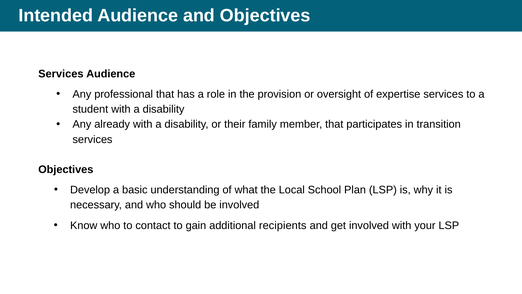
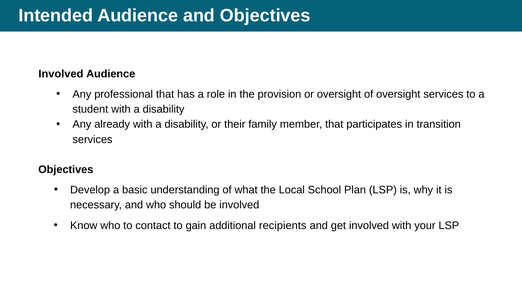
Services at (61, 74): Services -> Involved
of expertise: expertise -> oversight
